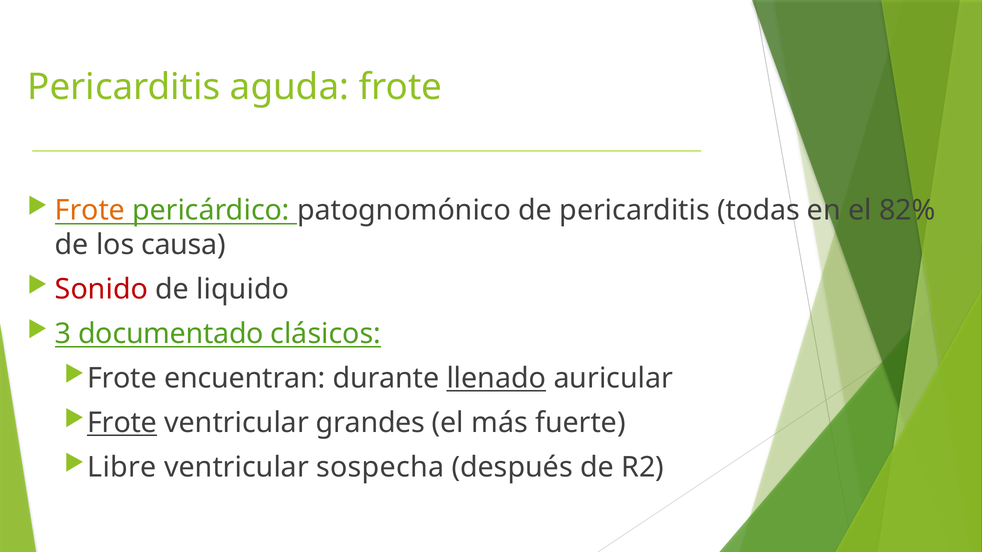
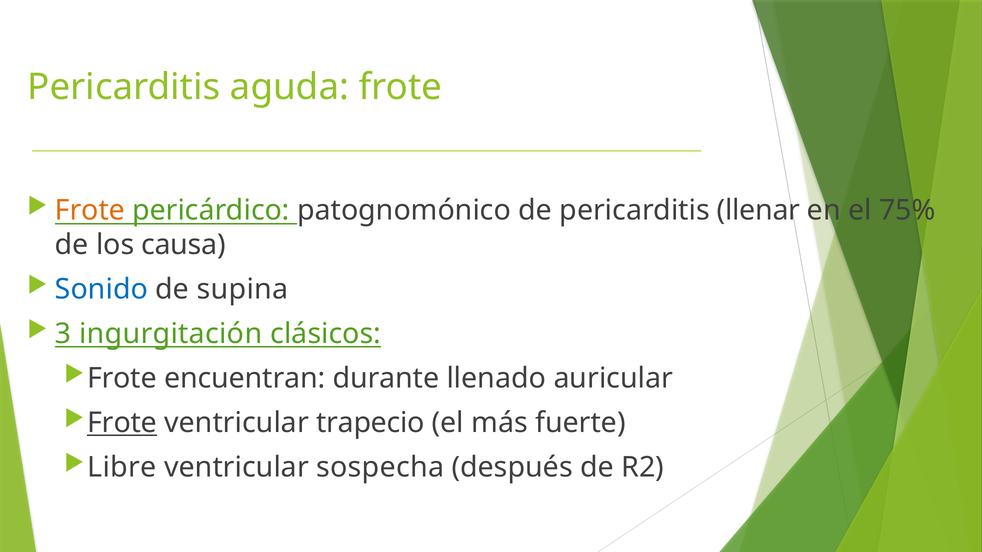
todas: todas -> llenar
82%: 82% -> 75%
Sonido colour: red -> blue
liquido: liquido -> supina
documentado: documentado -> ingurgitación
llenado underline: present -> none
grandes: grandes -> trapecio
